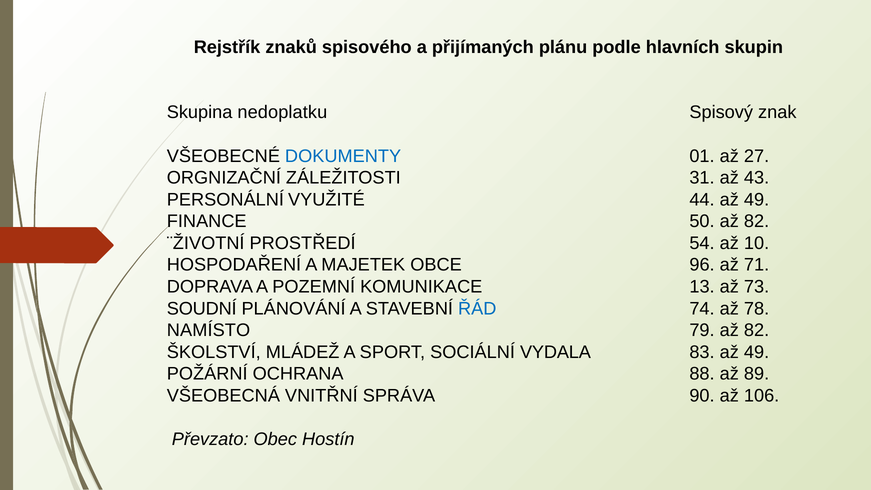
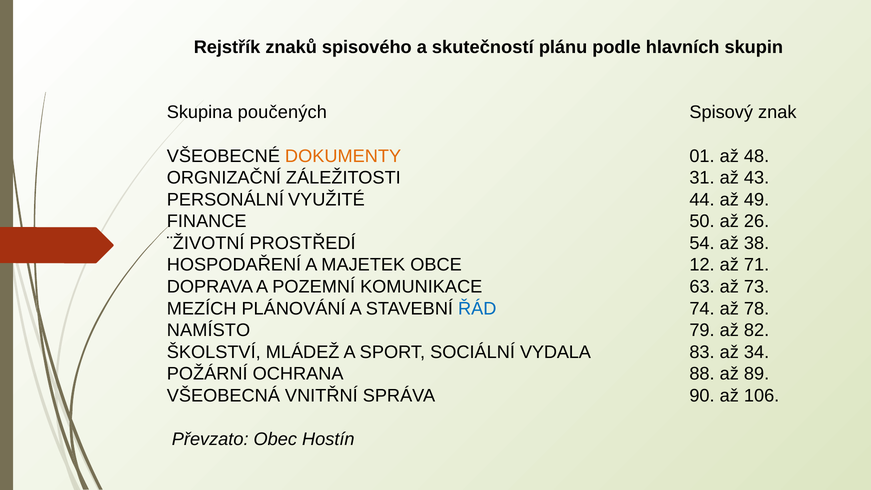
přijímaných: přijímaných -> skutečností
nedoplatku: nedoplatku -> poučených
DOKUMENTY colour: blue -> orange
27: 27 -> 48
50 až 82: 82 -> 26
10: 10 -> 38
96: 96 -> 12
13: 13 -> 63
SOUDNÍ: SOUDNÍ -> MEZÍCH
83 až 49: 49 -> 34
